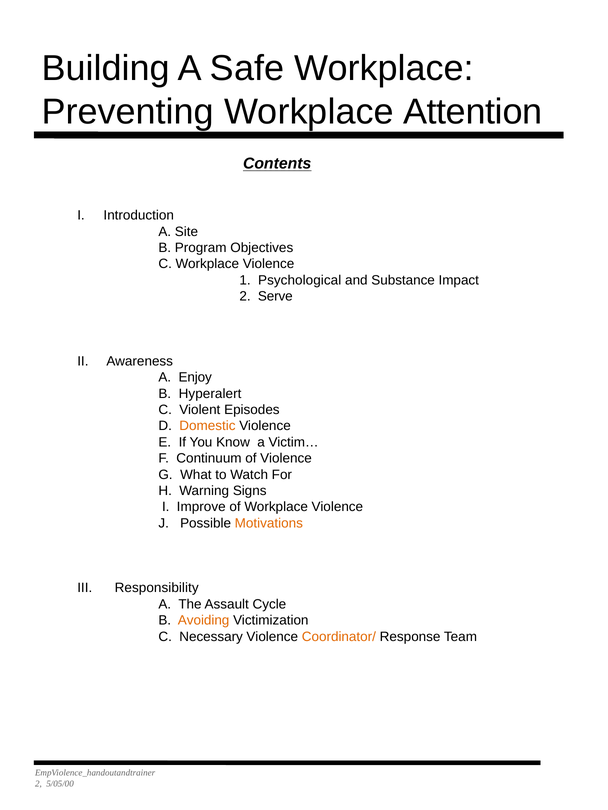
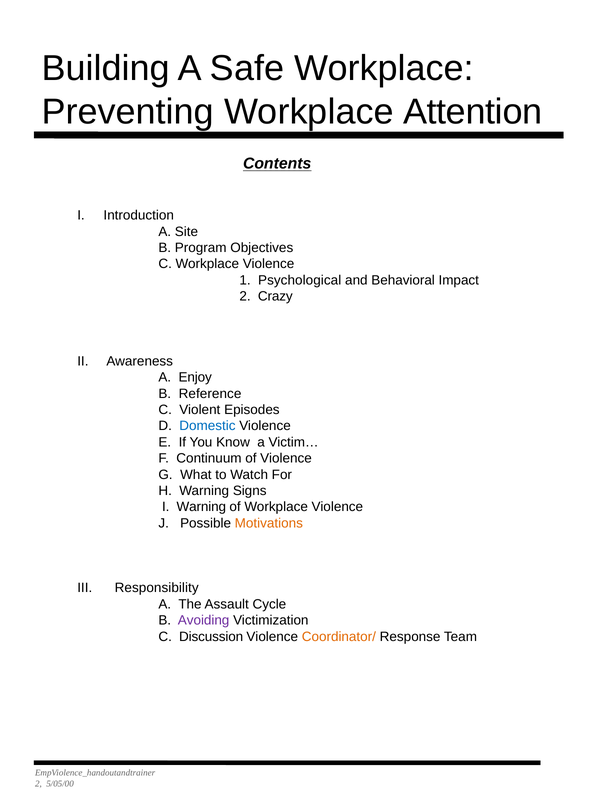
Substance: Substance -> Behavioral
Serve: Serve -> Crazy
Hyperalert: Hyperalert -> Reference
Domestic colour: orange -> blue
I Improve: Improve -> Warning
Avoiding colour: orange -> purple
Necessary: Necessary -> Discussion
